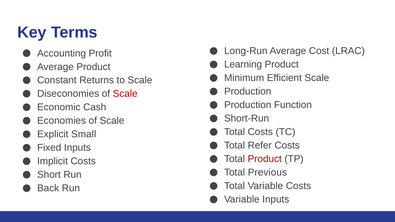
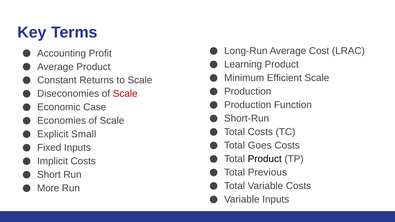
Cash: Cash -> Case
Refer: Refer -> Goes
Product at (265, 159) colour: red -> black
Back: Back -> More
